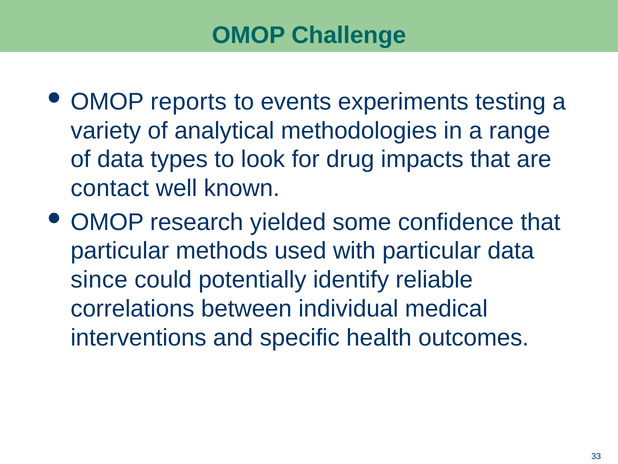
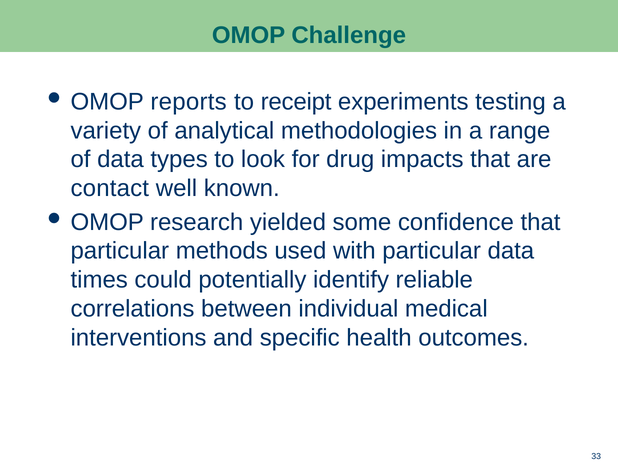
events: events -> receipt
since: since -> times
